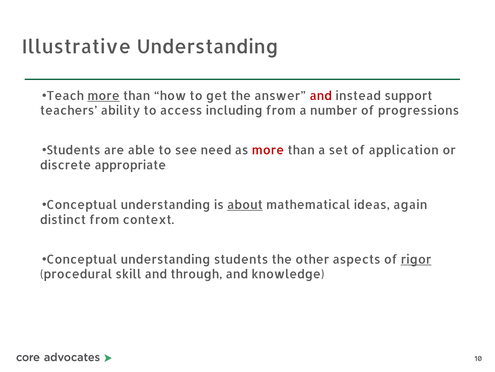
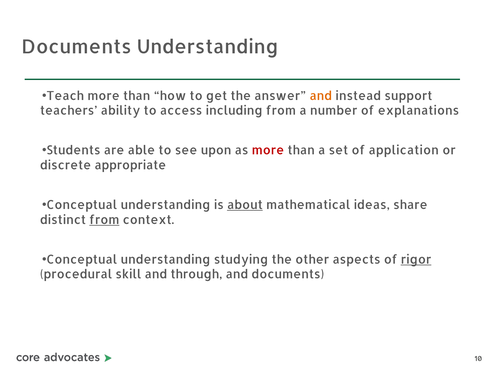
Illustrative at (76, 47): Illustrative -> Documents
more at (104, 96) underline: present -> none
and at (321, 96) colour: red -> orange
progressions: progressions -> explanations
need: need -> upon
again: again -> share
from at (104, 220) underline: none -> present
understanding students: students -> studying
and knowledge: knowledge -> documents
